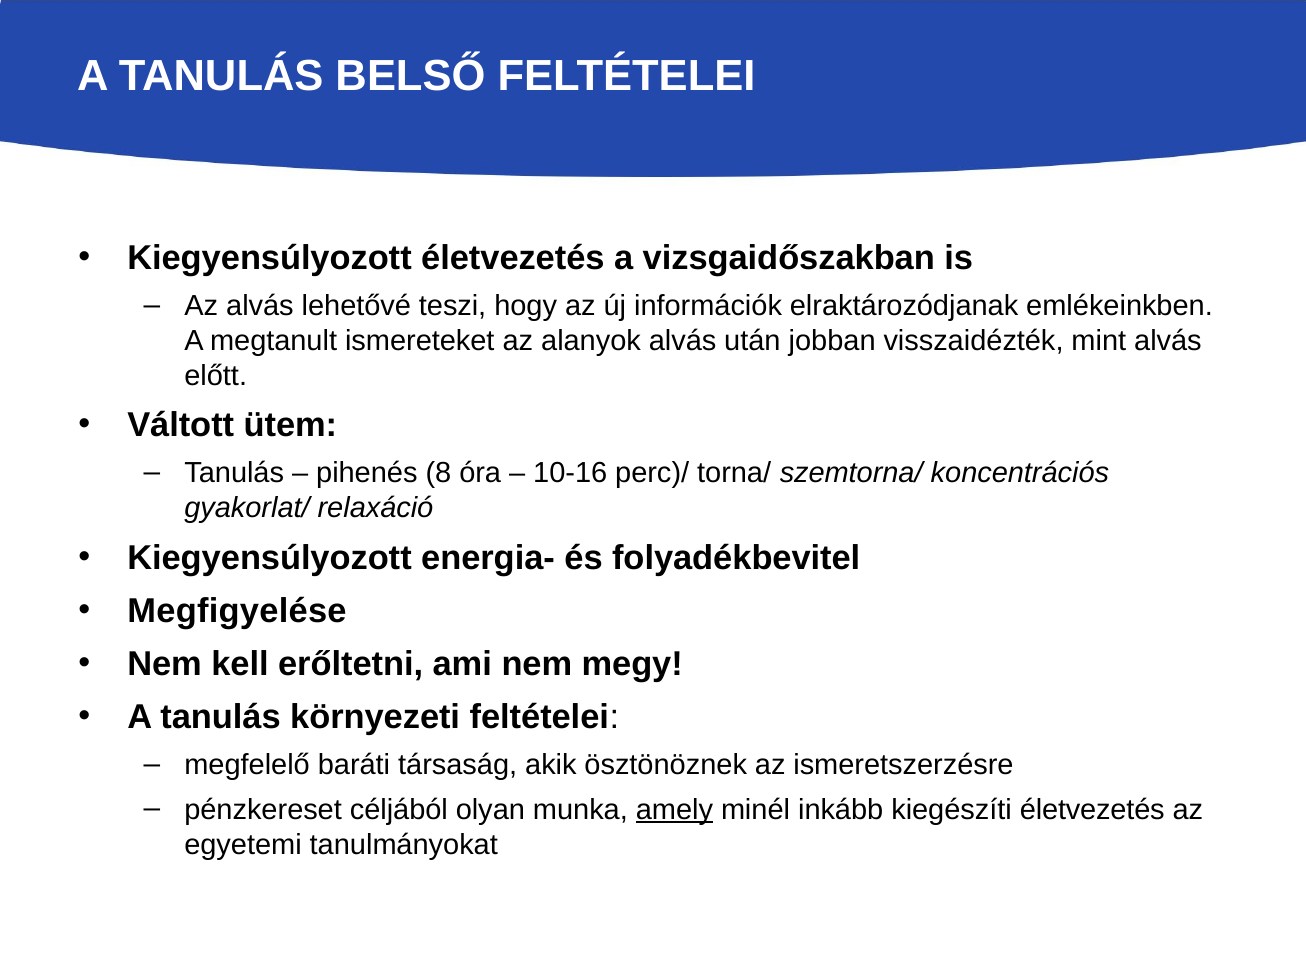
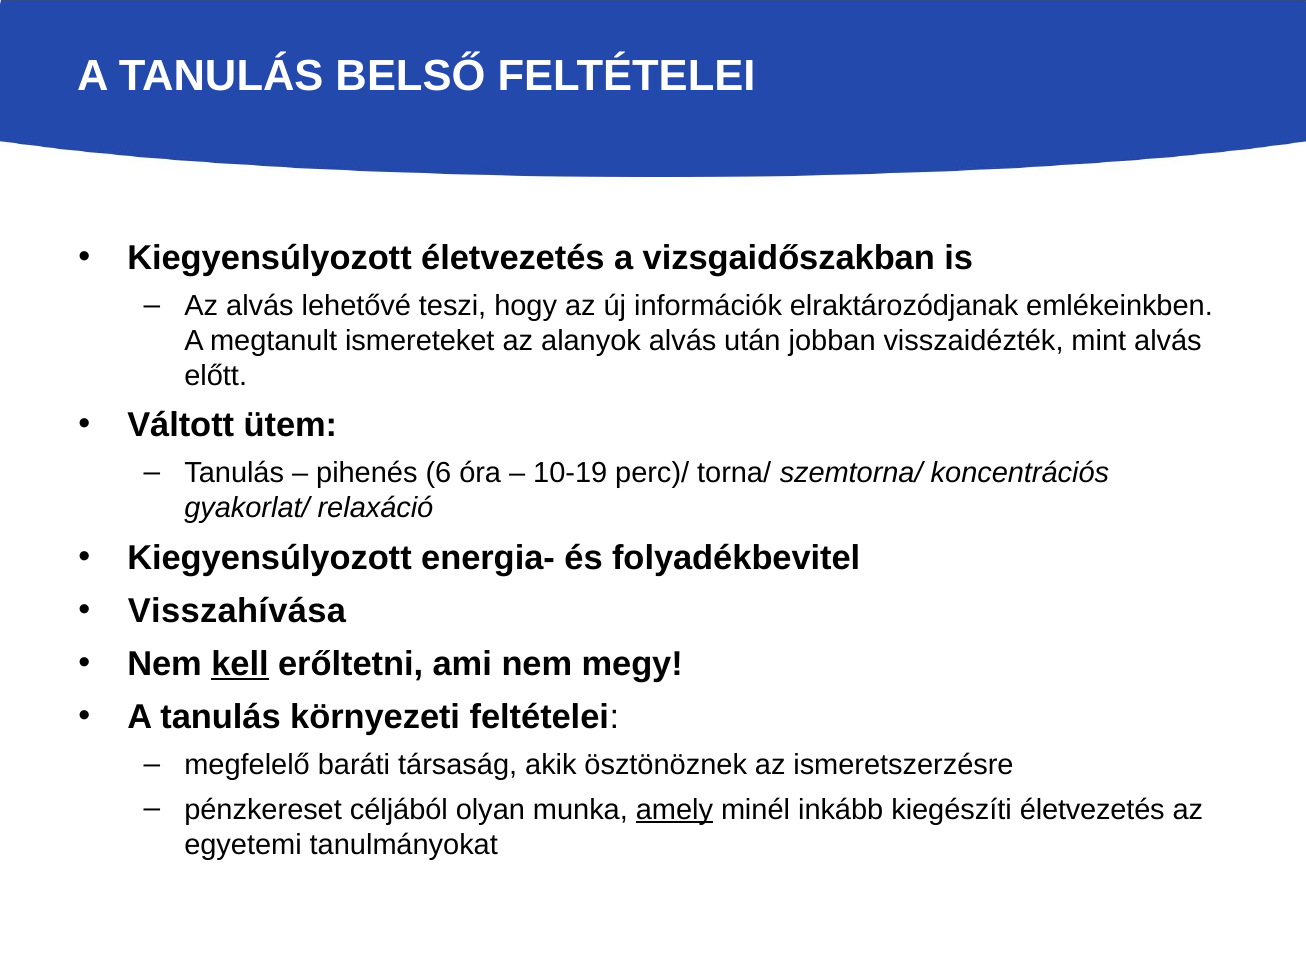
8: 8 -> 6
10-16: 10-16 -> 10-19
Megfigyelése: Megfigyelése -> Visszahívása
kell underline: none -> present
